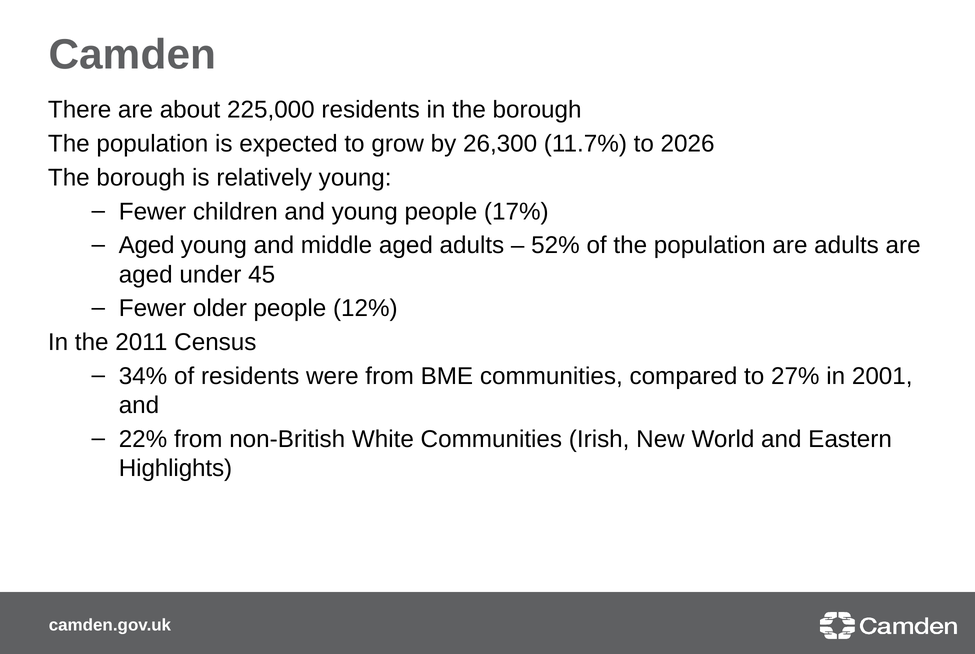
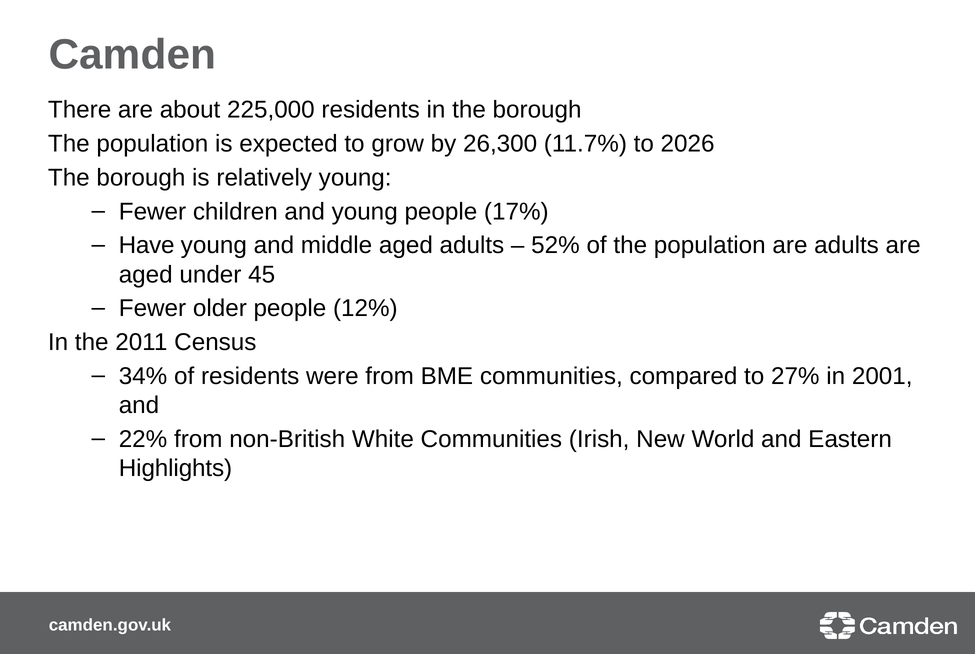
Aged at (147, 245): Aged -> Have
